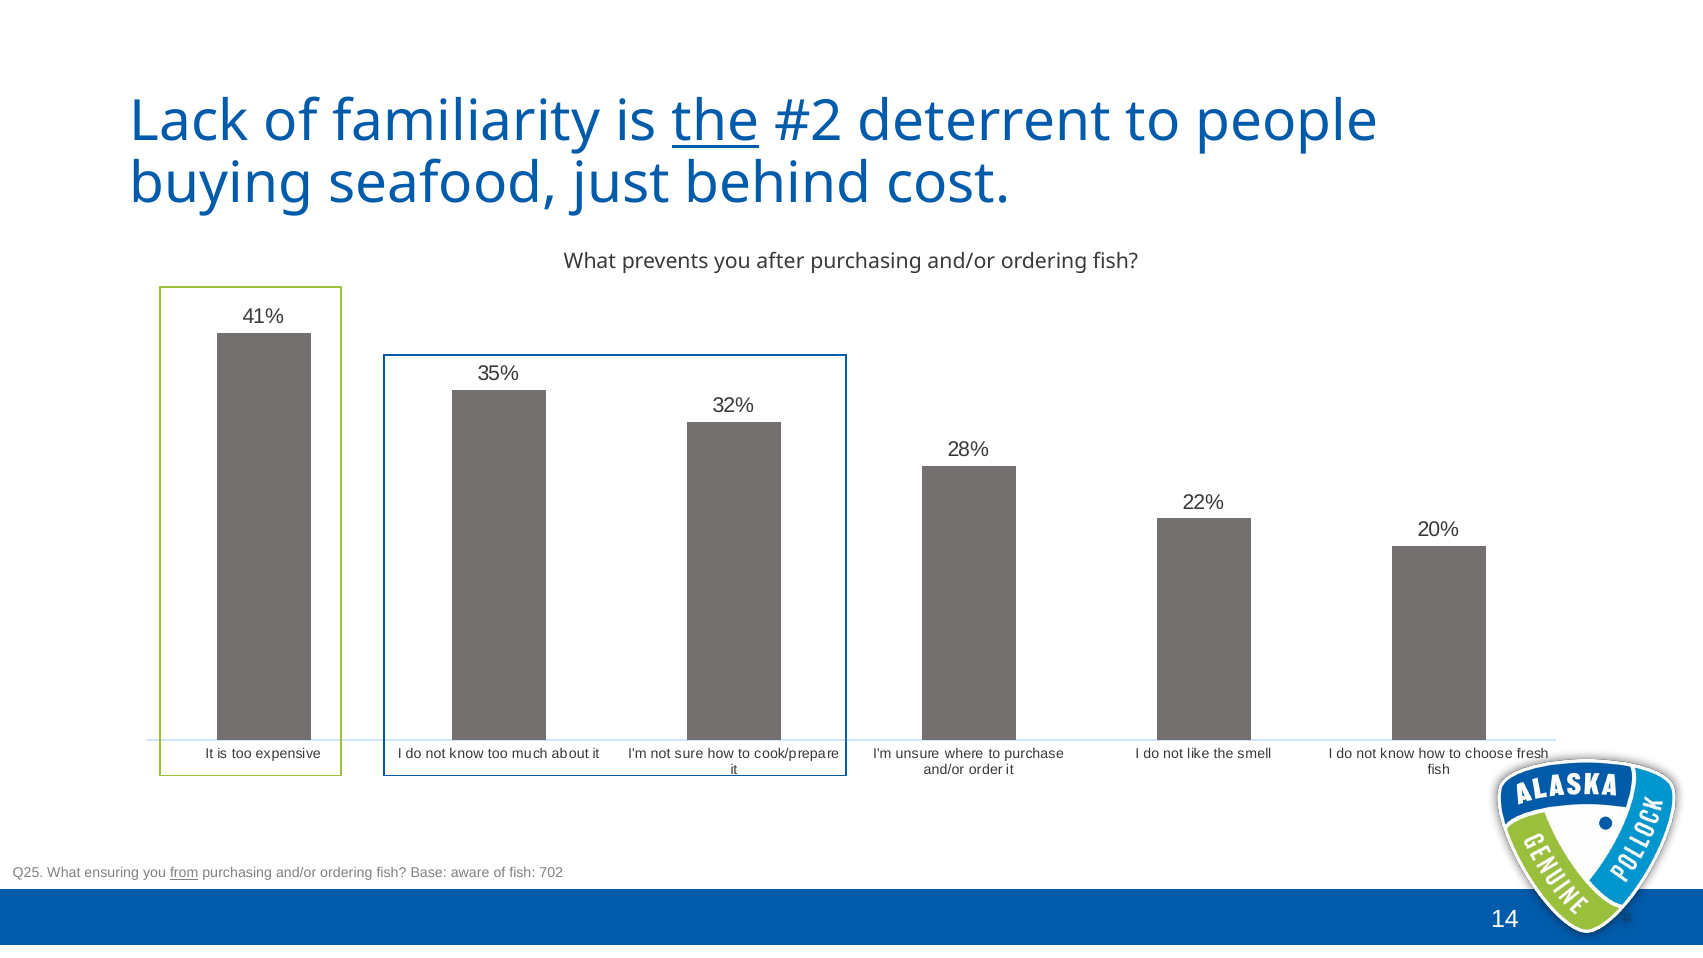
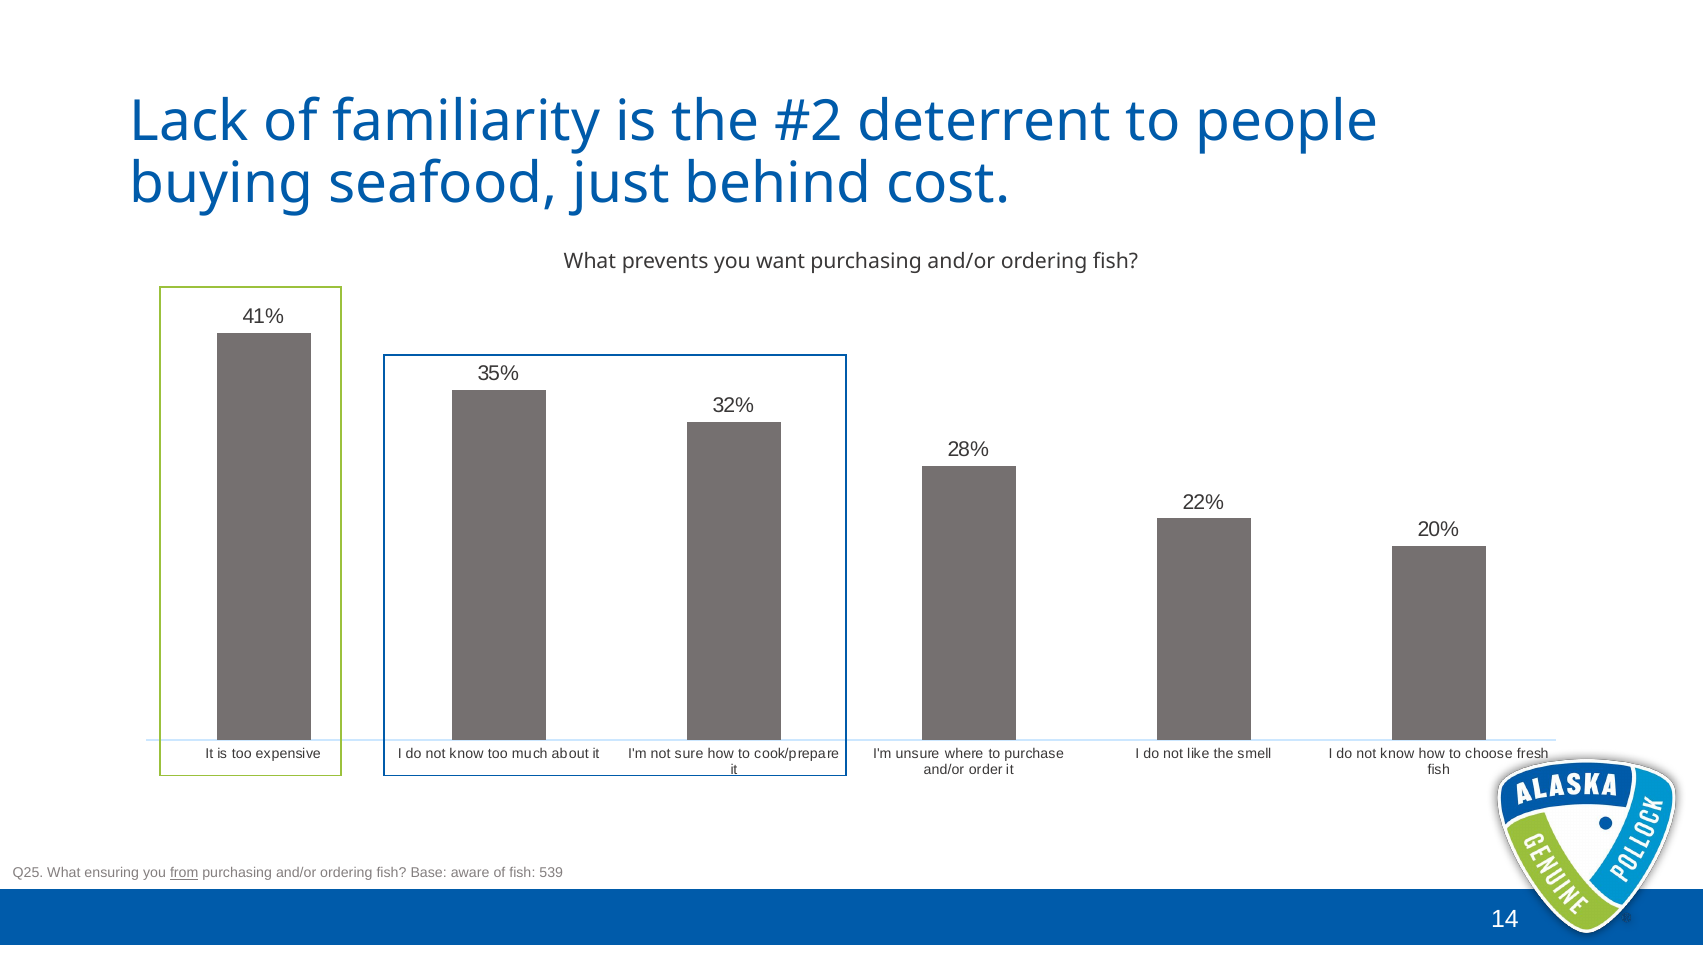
the at (715, 122) underline: present -> none
after: after -> want
702: 702 -> 539
